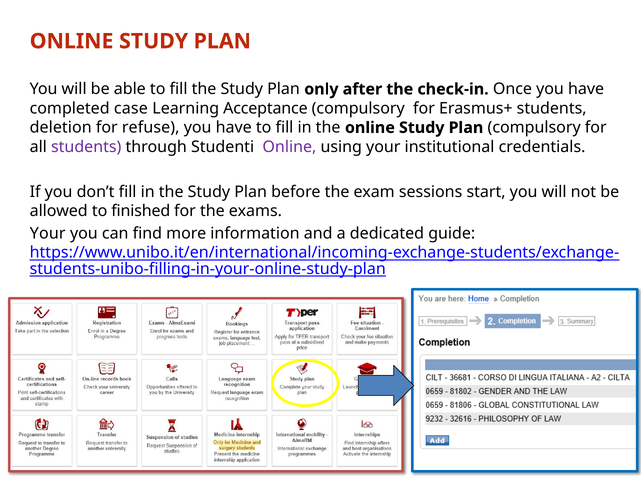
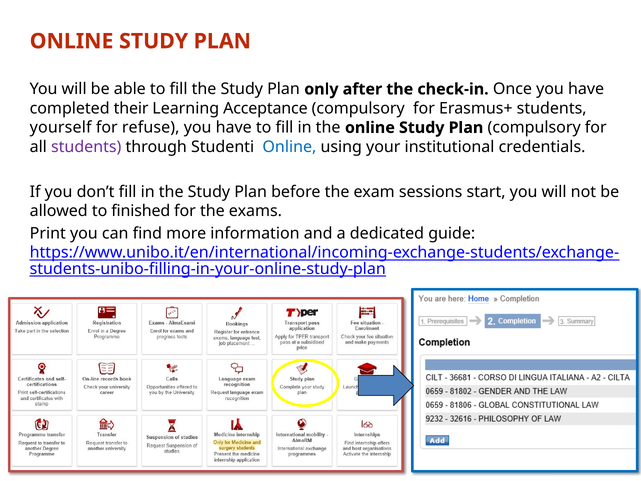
case: case -> their
deletion: deletion -> yourself
Online at (289, 147) colour: purple -> blue
Your at (48, 233): Your -> Print
